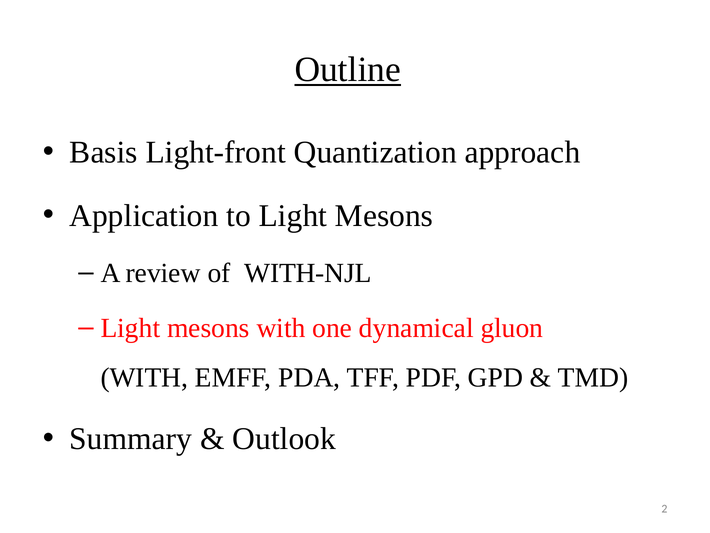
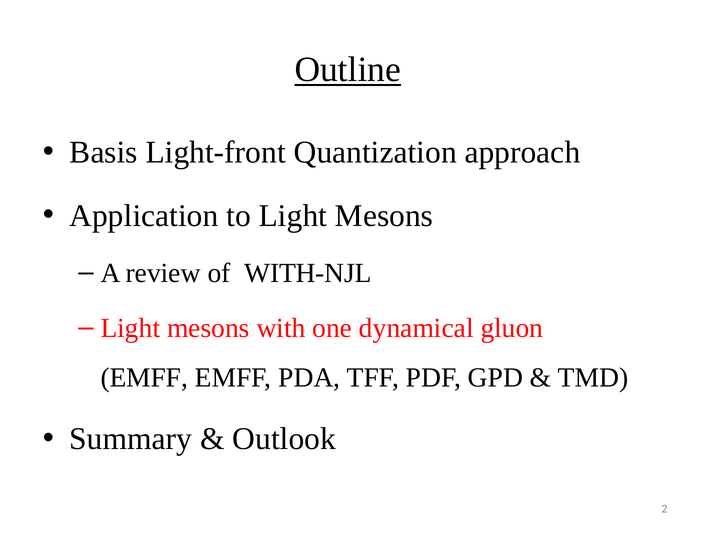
WITH at (144, 377): WITH -> EMFF
